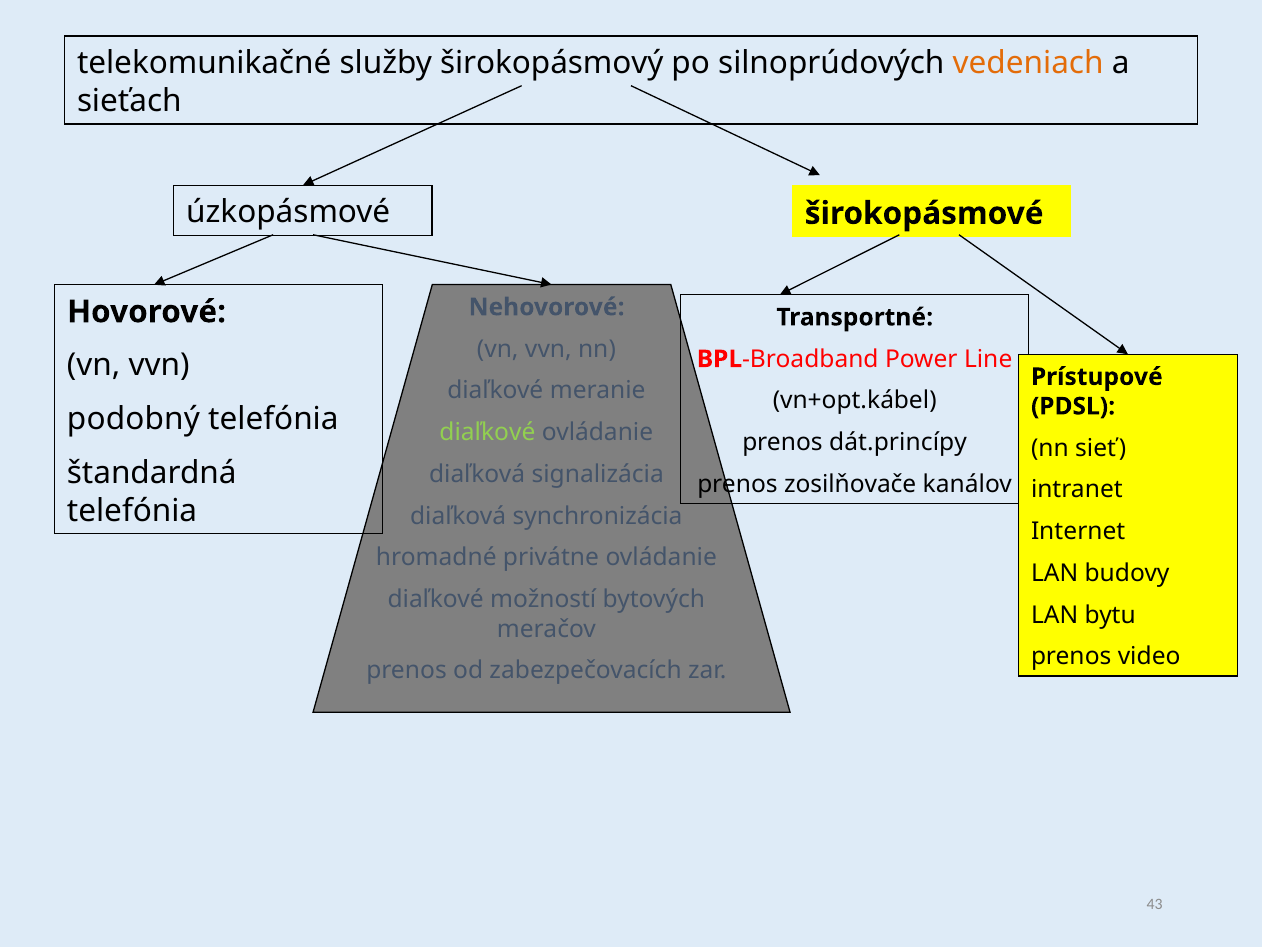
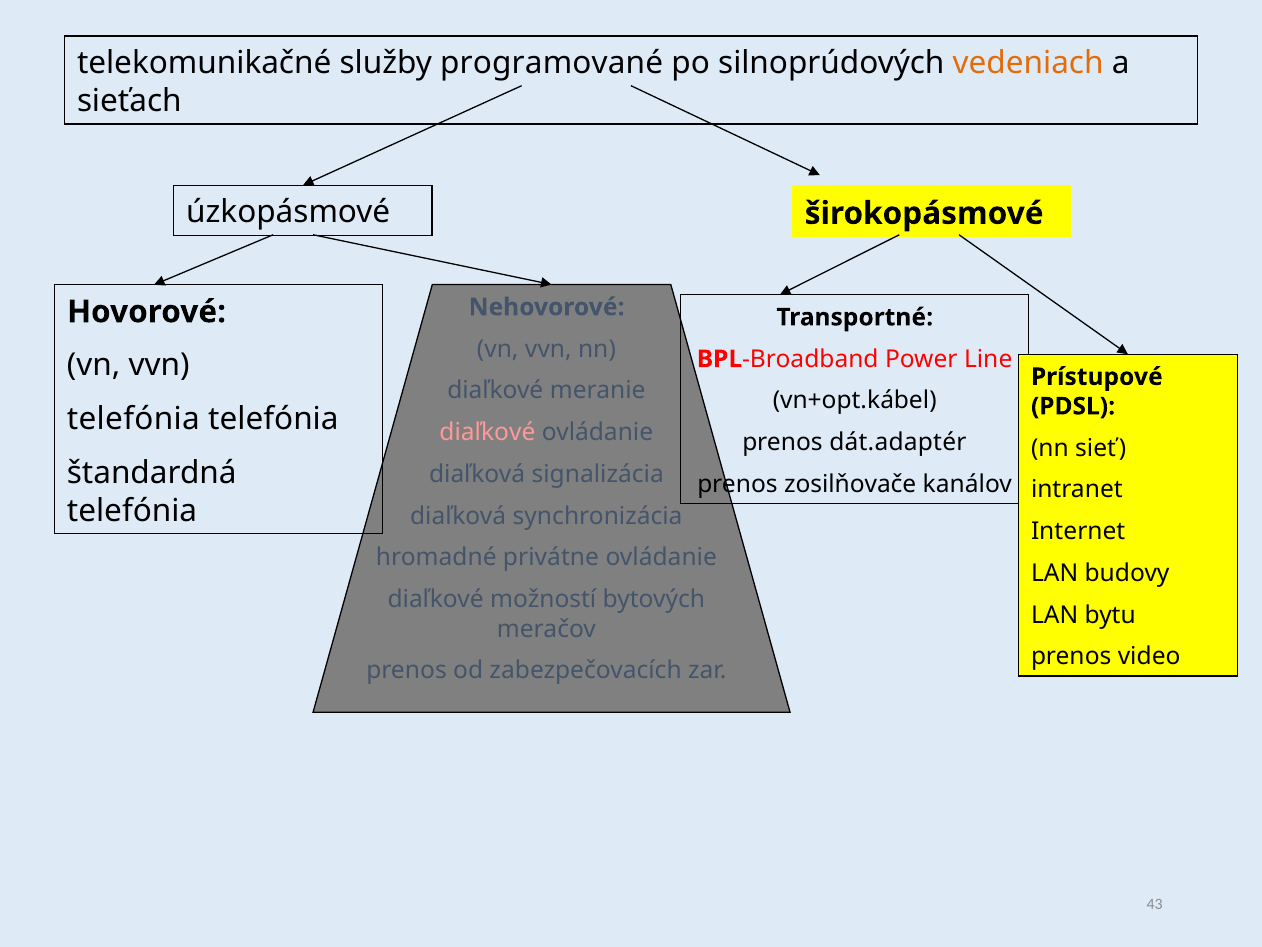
širokopásmový: širokopásmový -> programované
podobný at (133, 419): podobný -> telefónia
diaľkové at (487, 432) colour: light green -> pink
dát.princípy: dát.princípy -> dát.adaptér
